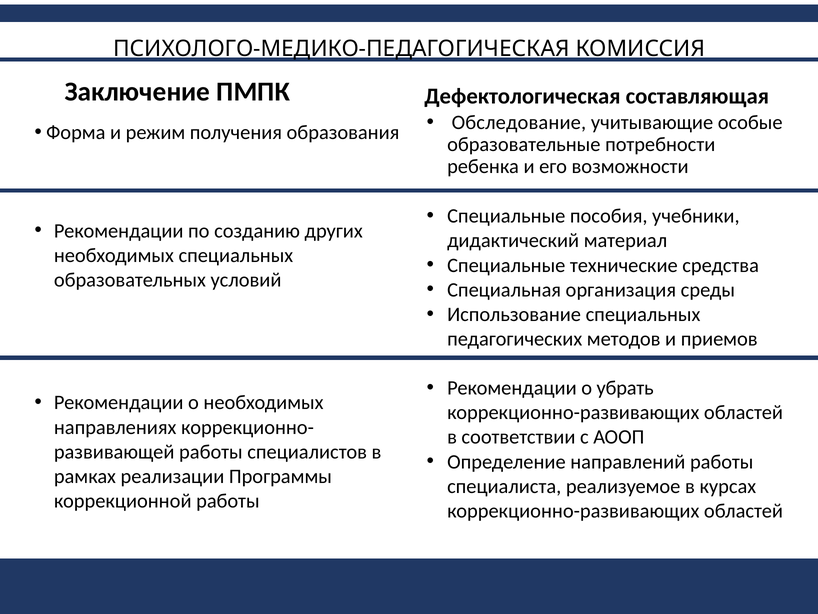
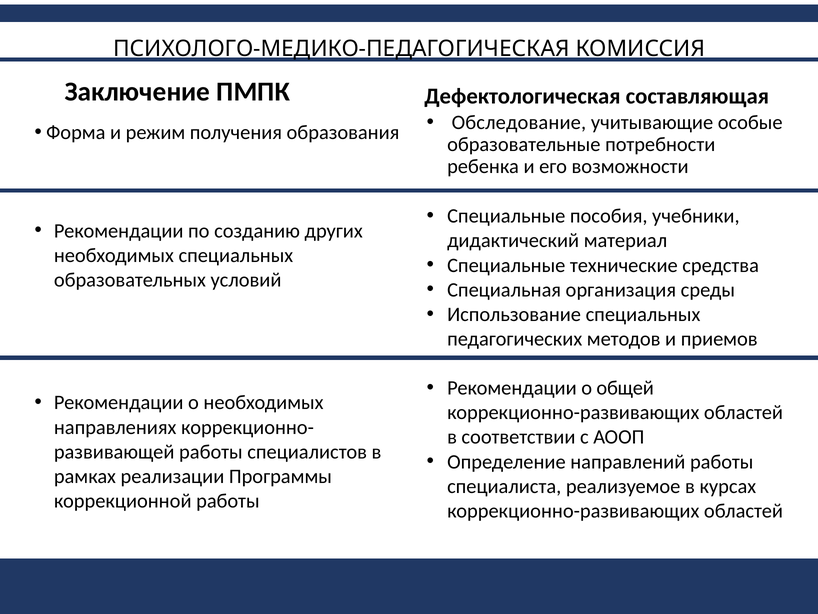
убрать: убрать -> общей
